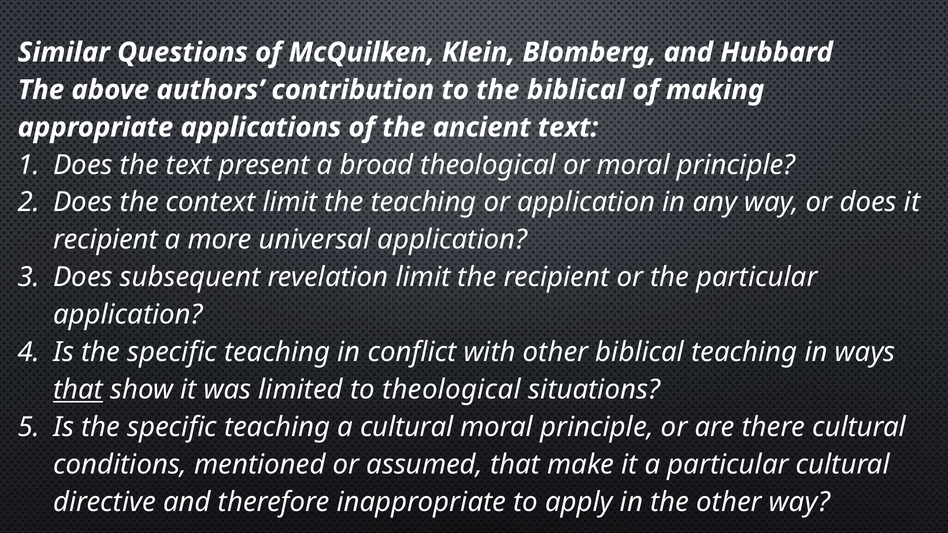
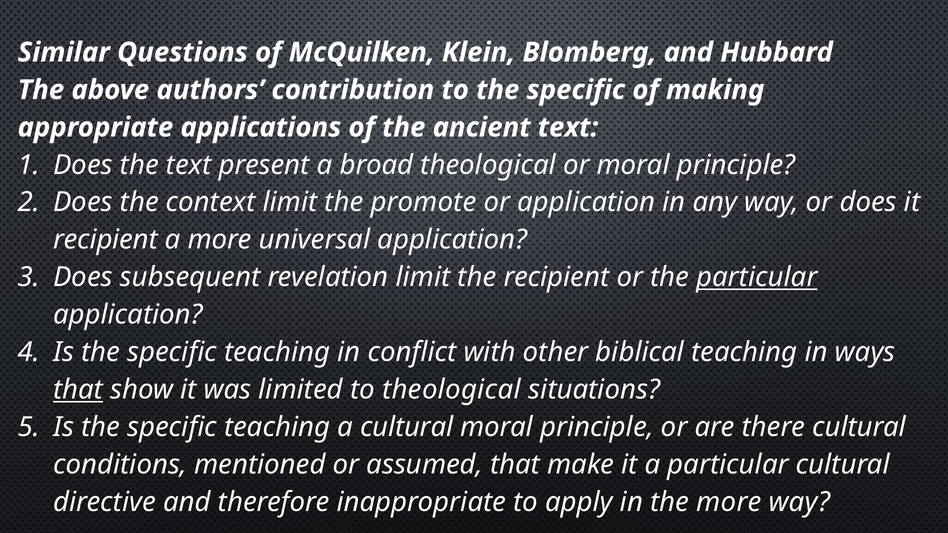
to the biblical: biblical -> specific
the teaching: teaching -> promote
particular at (757, 277) underline: none -> present
the other: other -> more
